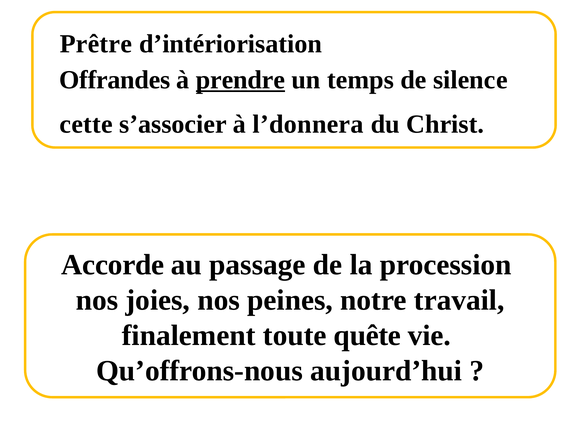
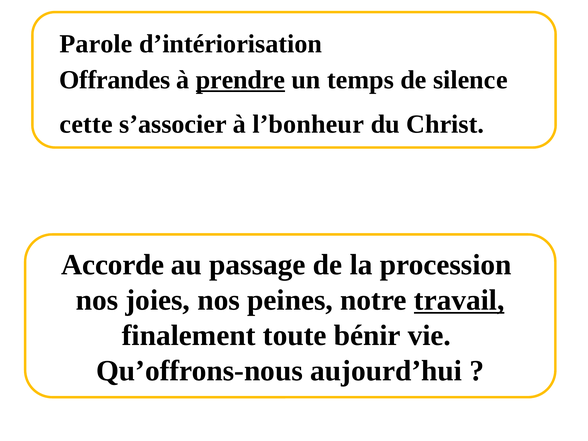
Prêtre: Prêtre -> Parole
l’donnera: l’donnera -> l’bonheur
travail underline: none -> present
quête: quête -> bénir
